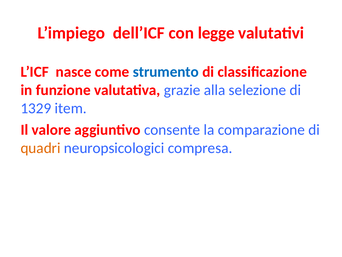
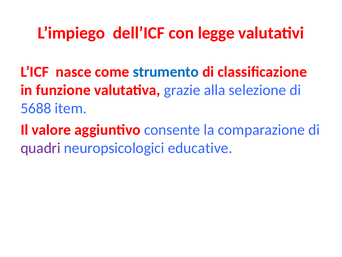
1329: 1329 -> 5688
quadri colour: orange -> purple
compresa: compresa -> educative
